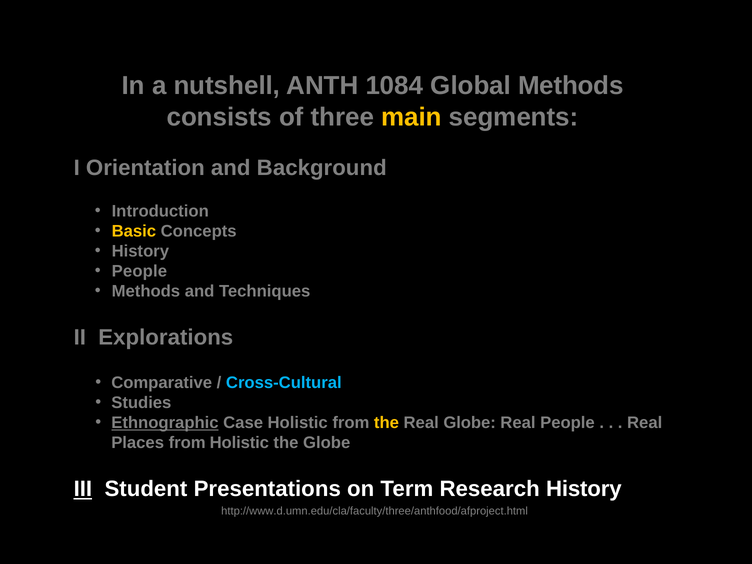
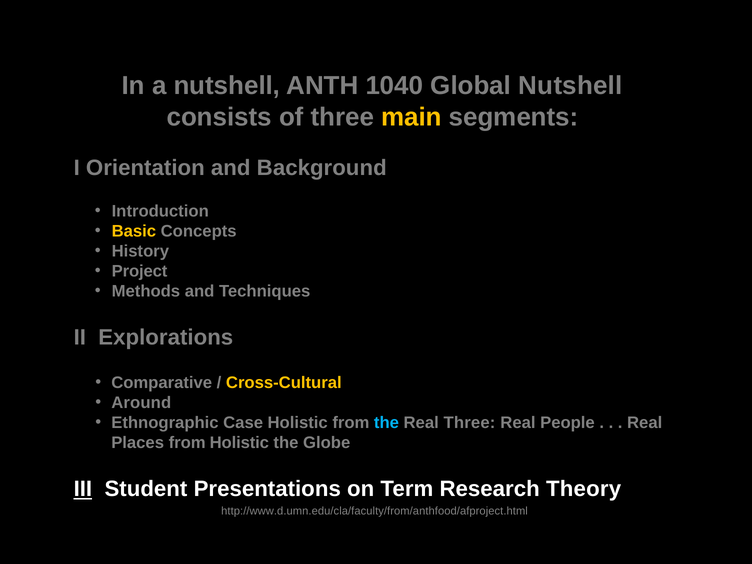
1084: 1084 -> 1040
Global Methods: Methods -> Nutshell
People at (139, 271): People -> Project
Cross-Cultural colour: light blue -> yellow
Studies: Studies -> Around
Ethnographic underline: present -> none
the at (386, 423) colour: yellow -> light blue
Real Globe: Globe -> Three
Research History: History -> Theory
http://www.d.umn.edu/cla/faculty/three/anthfood/afproject.html: http://www.d.umn.edu/cla/faculty/three/anthfood/afproject.html -> http://www.d.umn.edu/cla/faculty/from/anthfood/afproject.html
